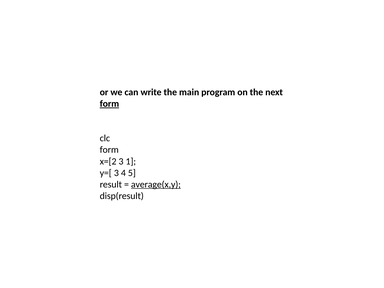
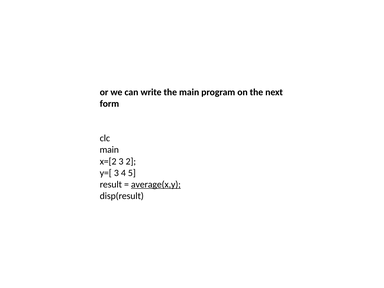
form at (109, 104) underline: present -> none
form at (109, 150): form -> main
1: 1 -> 2
